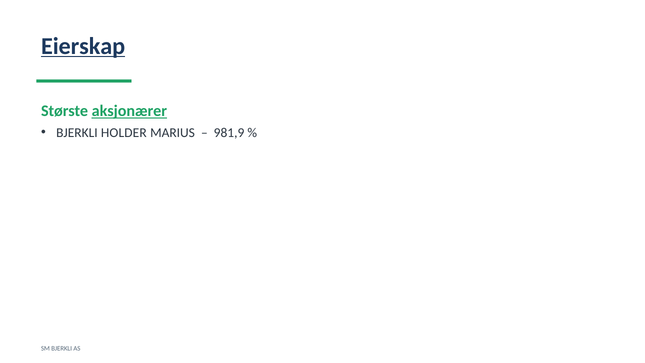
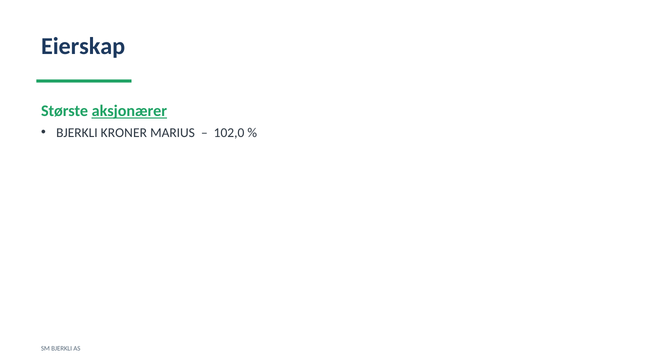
Eierskap underline: present -> none
HOLDER: HOLDER -> KRONER
981,9: 981,9 -> 102,0
